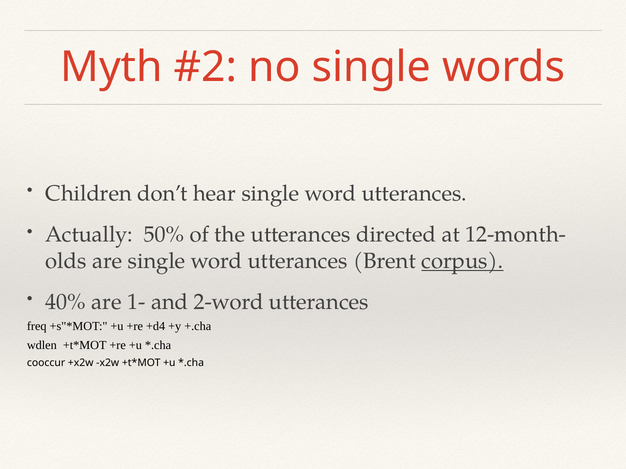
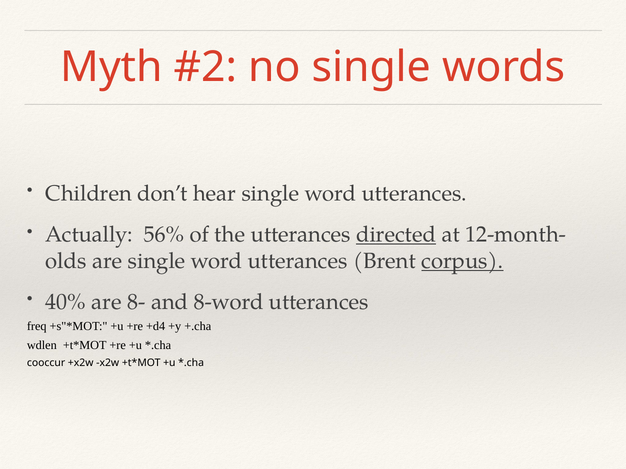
50%: 50% -> 56%
directed underline: none -> present
1-: 1- -> 8-
2-word: 2-word -> 8-word
